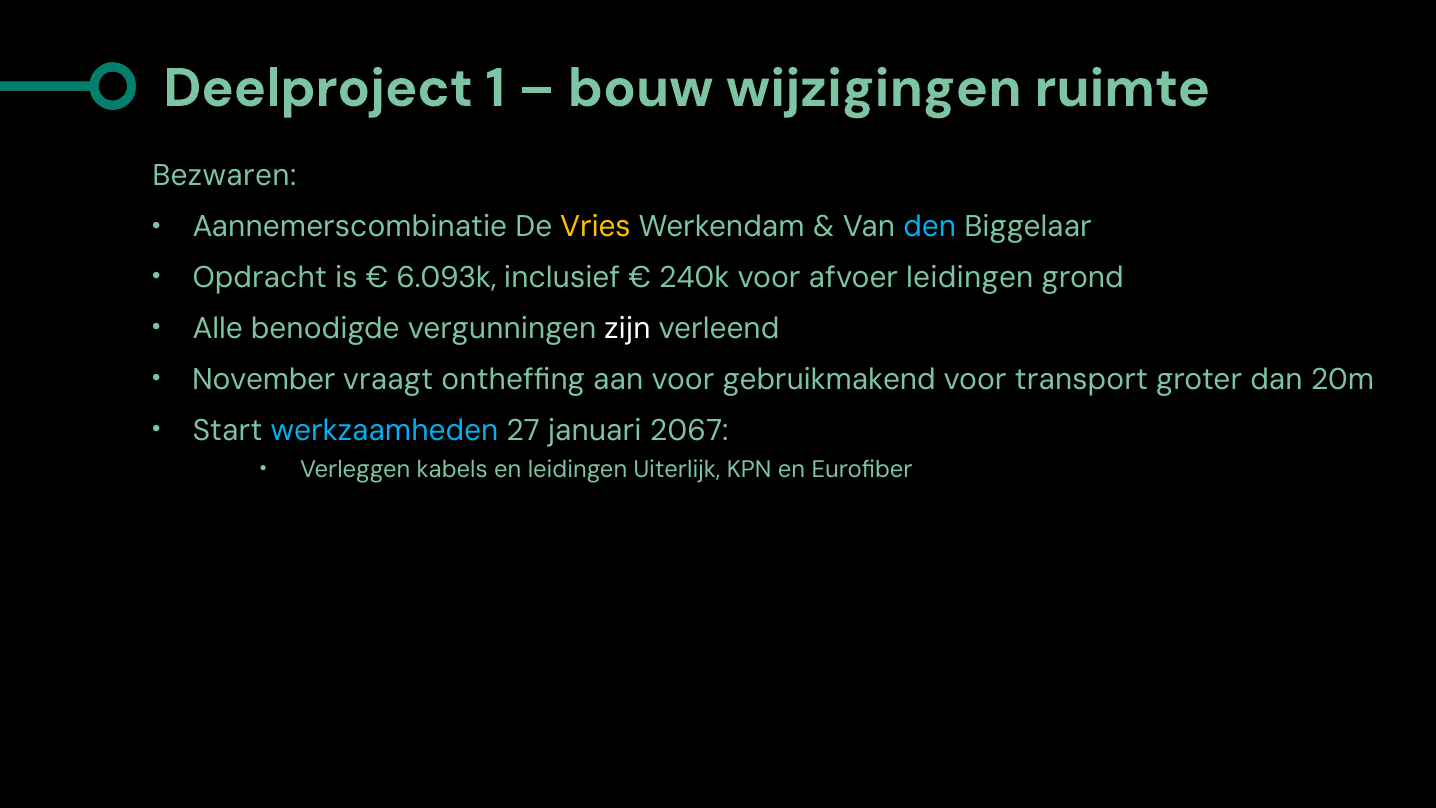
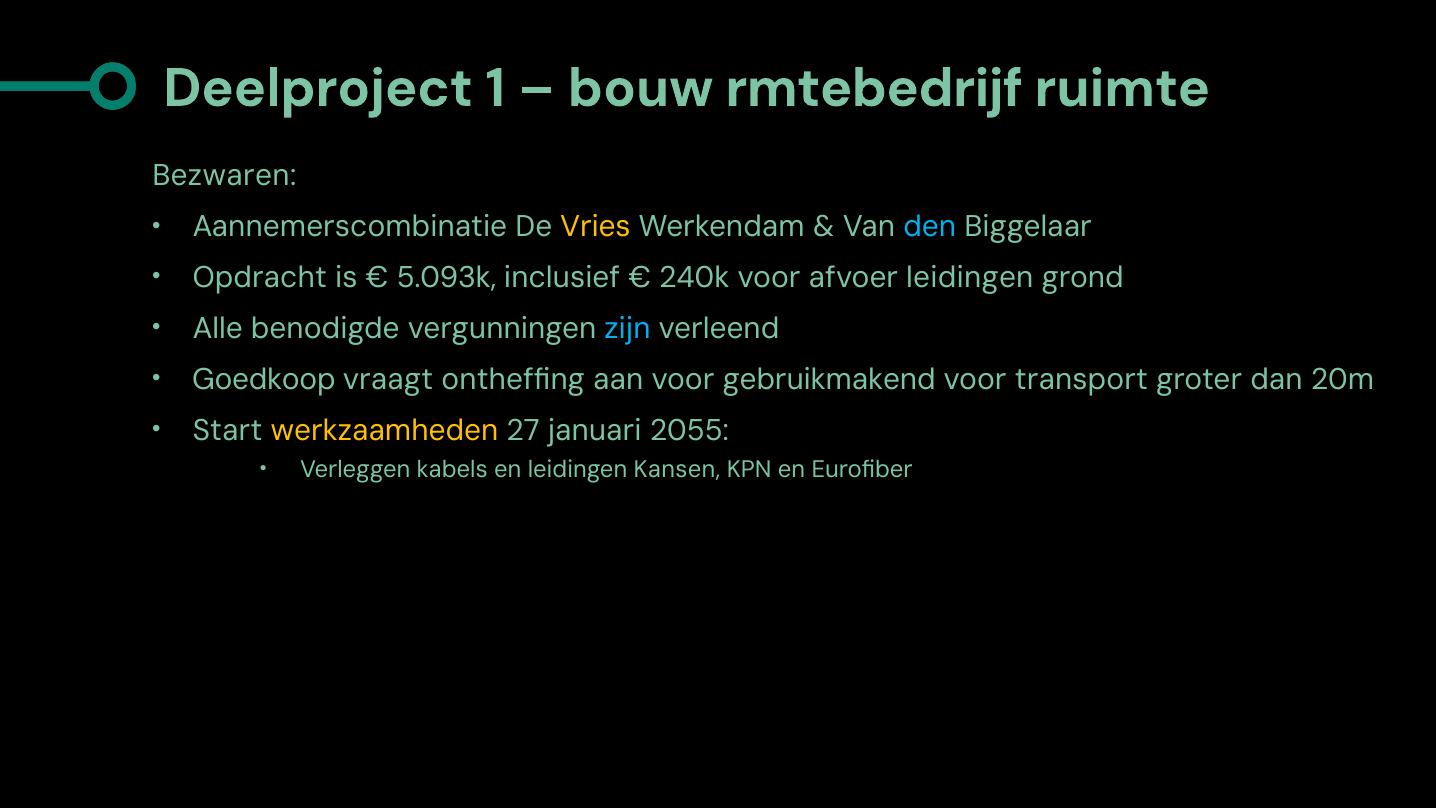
wijzigingen: wijzigingen -> rmtebedrijf
6.093k: 6.093k -> 5.093k
zijn colour: white -> light blue
November: November -> Goedkoop
werkzaamheden colour: light blue -> yellow
2067: 2067 -> 2055
Uiterlijk: Uiterlijk -> Kansen
